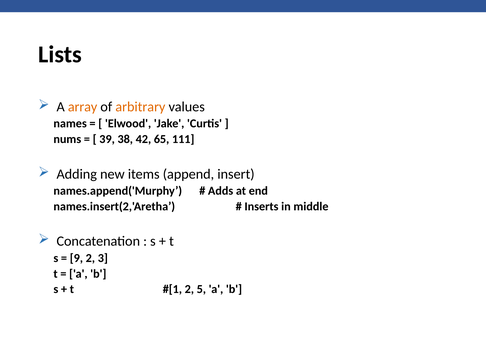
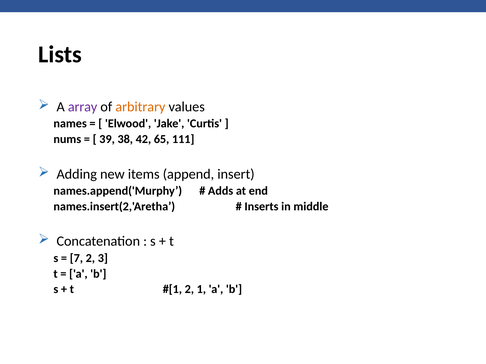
array colour: orange -> purple
9: 9 -> 7
5: 5 -> 1
